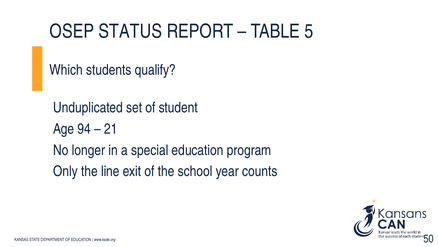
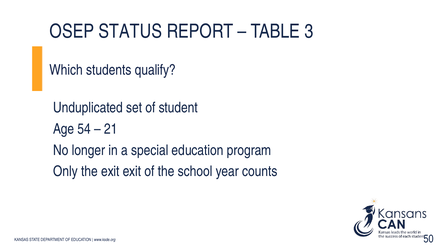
5: 5 -> 3
94: 94 -> 54
the line: line -> exit
